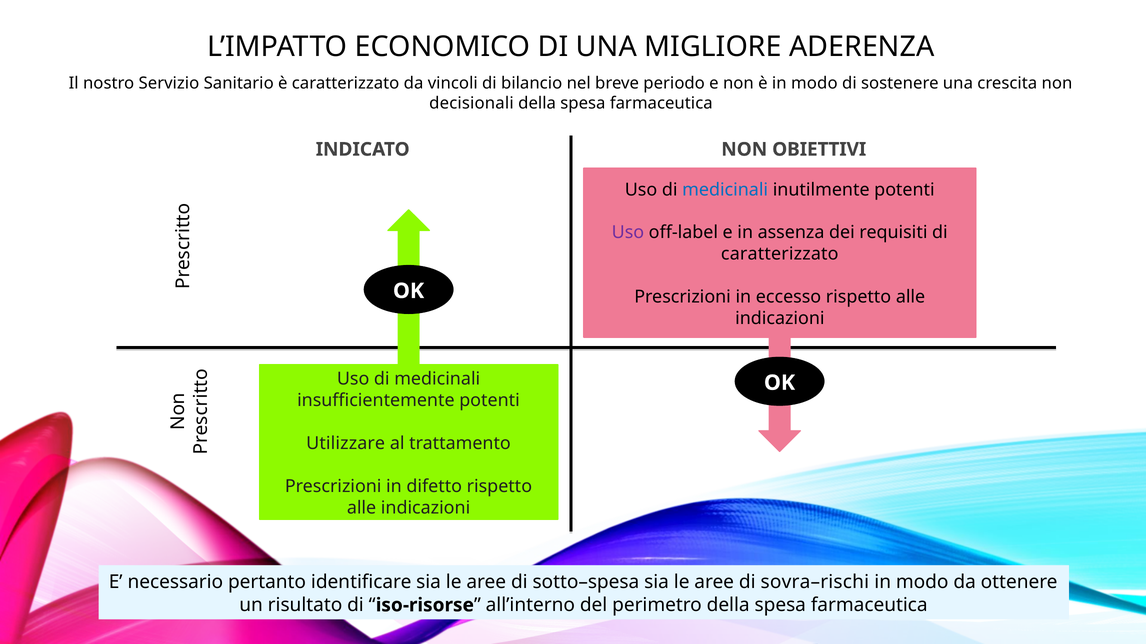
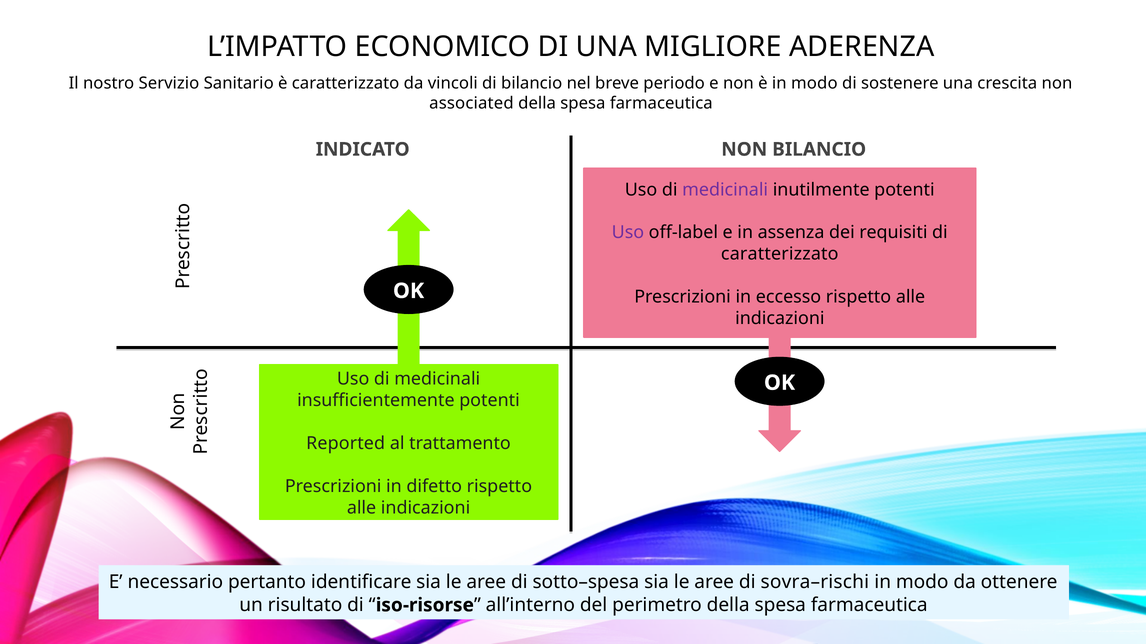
decisionali: decisionali -> associated
NON OBIETTIVI: OBIETTIVI -> BILANCIO
medicinali at (725, 190) colour: blue -> purple
Utilizzare: Utilizzare -> Reported
